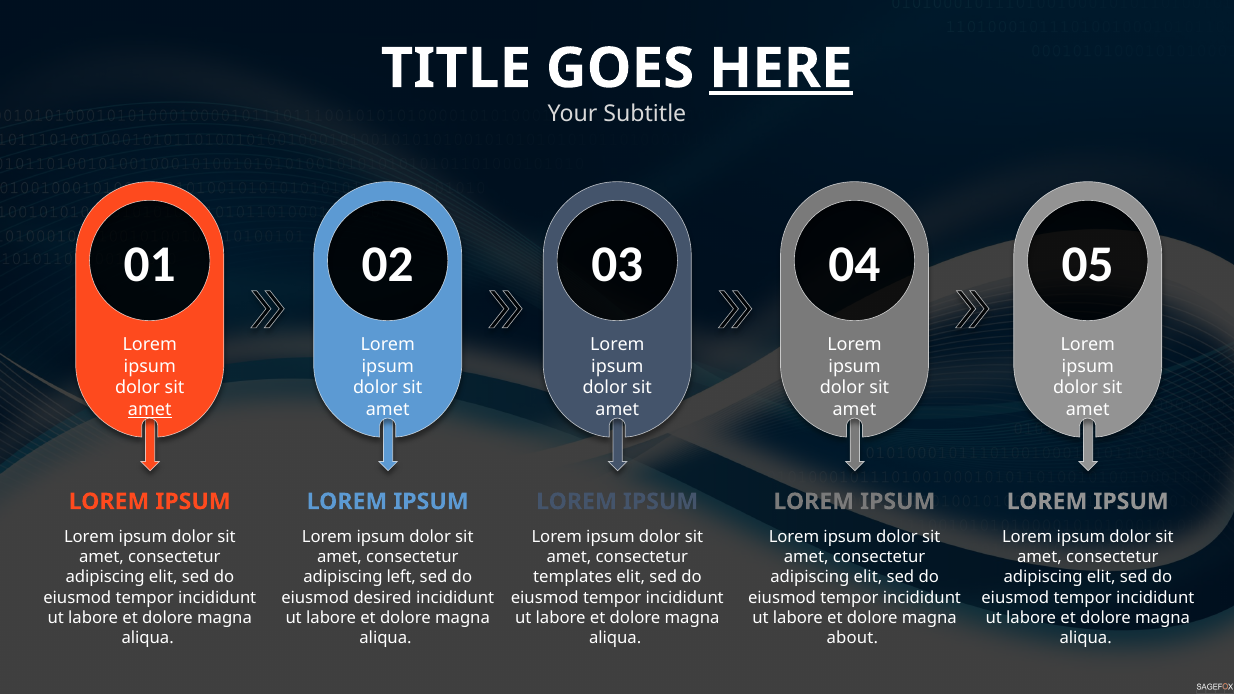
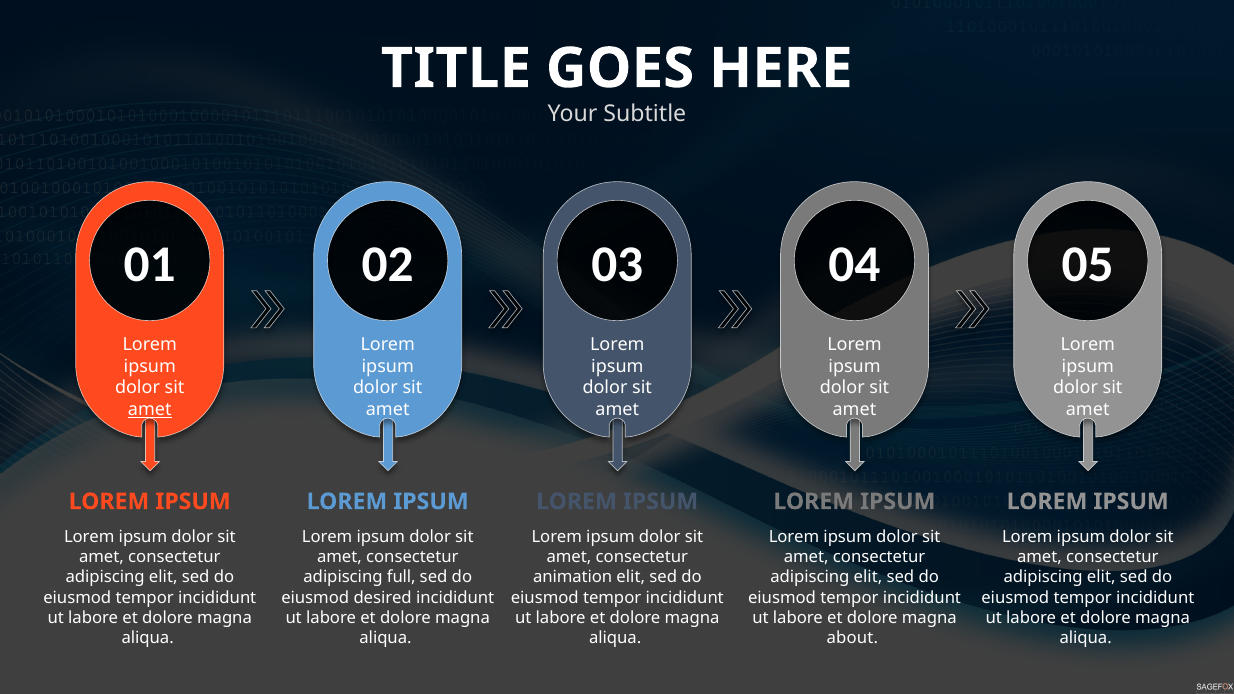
HERE underline: present -> none
left: left -> full
templates: templates -> animation
